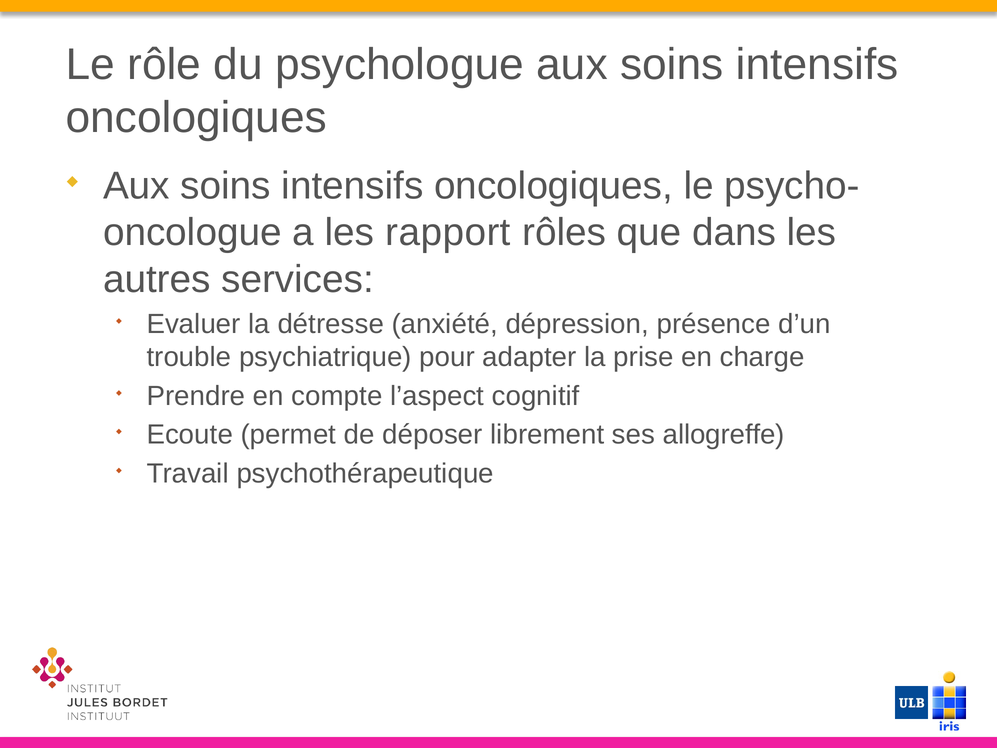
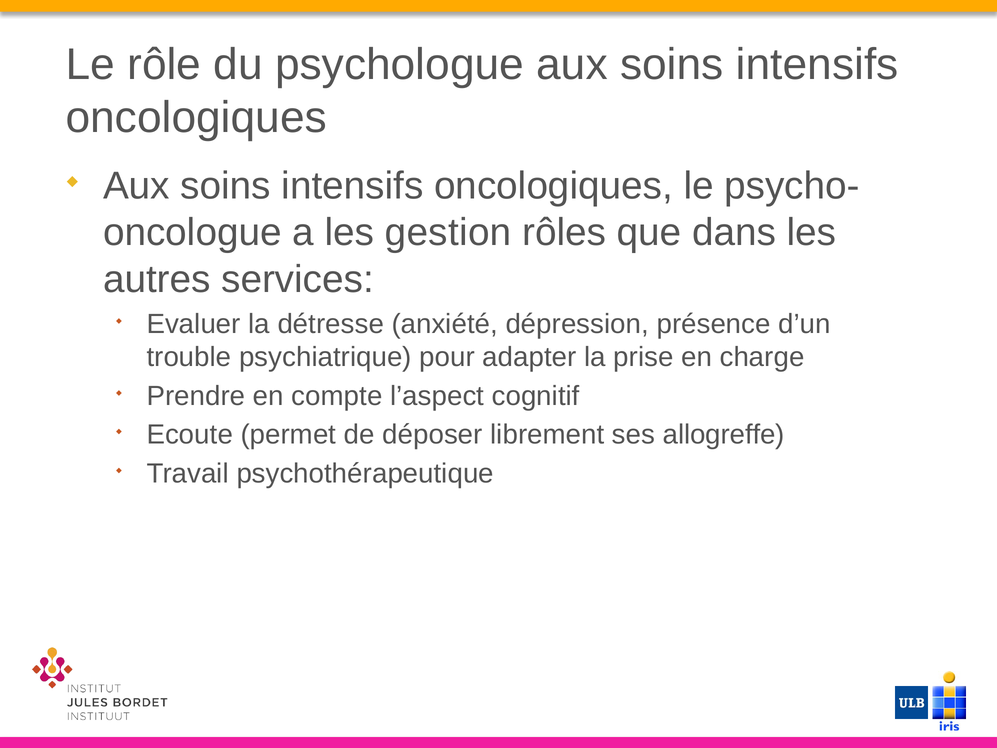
rapport: rapport -> gestion
